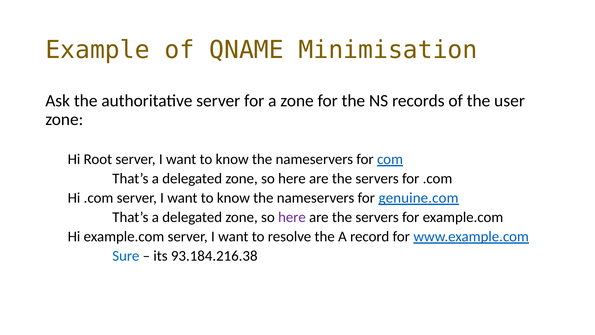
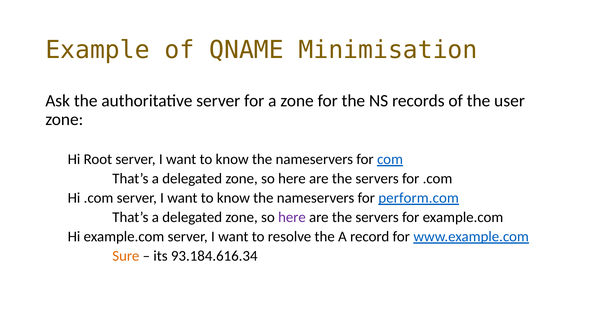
genuine.com: genuine.com -> perform.com
Sure colour: blue -> orange
93.184.216.38: 93.184.216.38 -> 93.184.616.34
